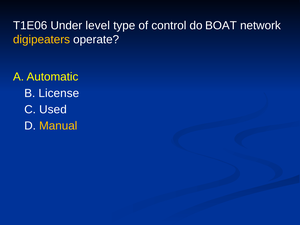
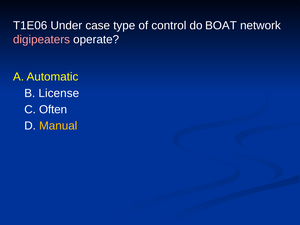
level: level -> case
digipeaters colour: yellow -> pink
Used: Used -> Often
